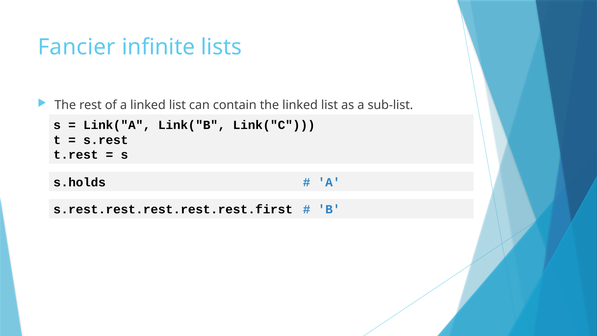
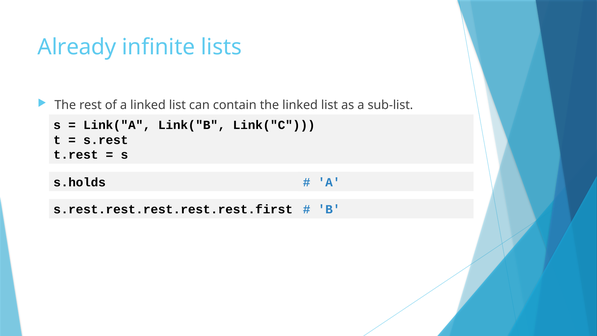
Fancier: Fancier -> Already
